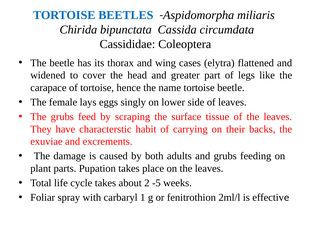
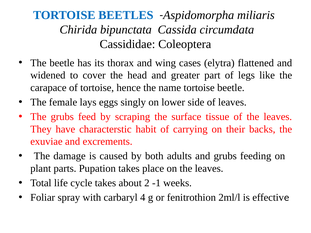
-5: -5 -> -1
1: 1 -> 4
